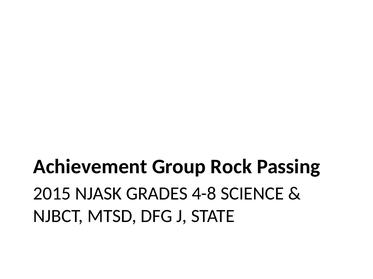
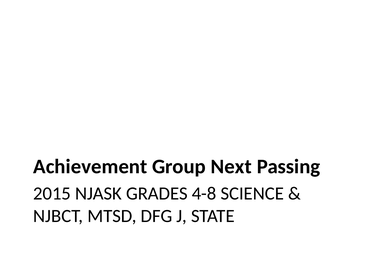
Rock: Rock -> Next
